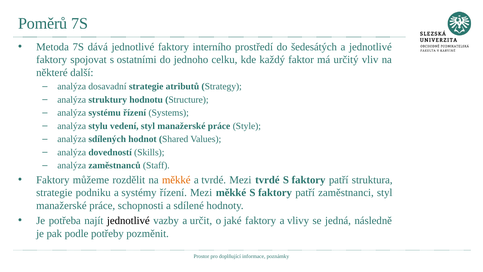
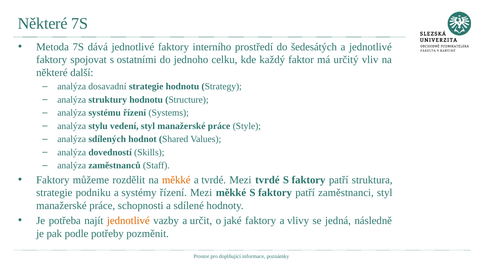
Poměrů at (43, 23): Poměrů -> Některé
strategie atributů: atributů -> hodnotu
jednotlivé at (128, 220) colour: black -> orange
